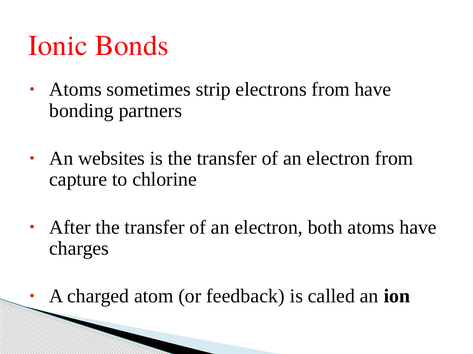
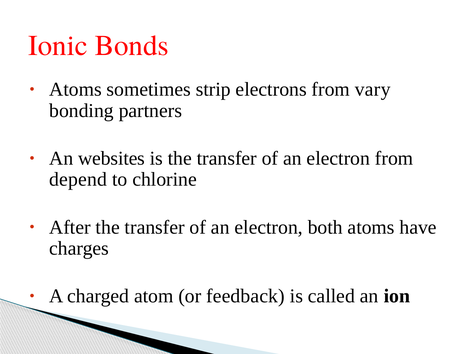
from have: have -> vary
capture: capture -> depend
